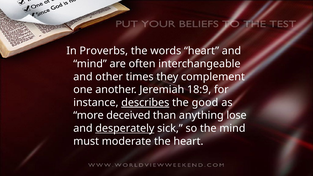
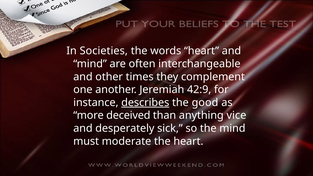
Proverbs: Proverbs -> Societies
18:9: 18:9 -> 42:9
lose: lose -> vice
desperately underline: present -> none
